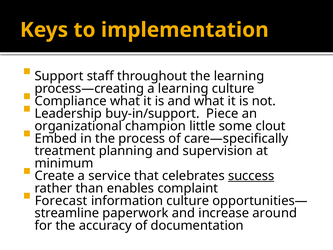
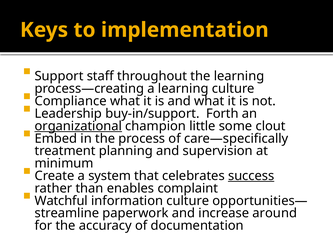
Piece: Piece -> Forth
organizational underline: none -> present
service: service -> system
Forecast: Forecast -> Watchful
